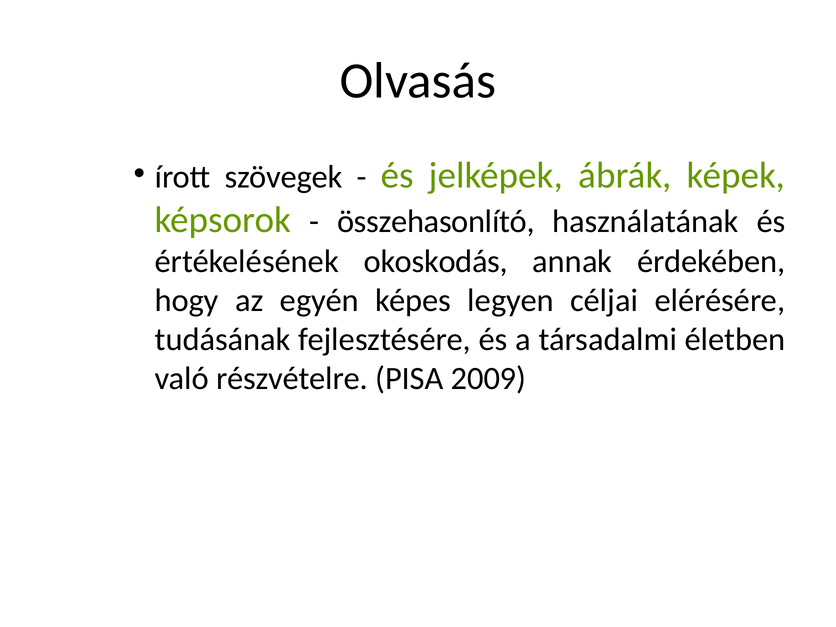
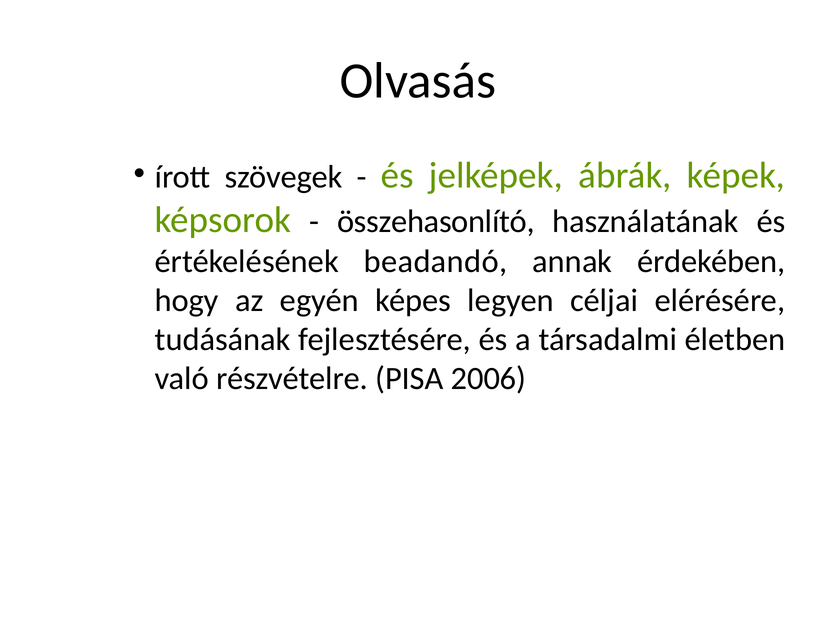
okoskodás: okoskodás -> beadandó
2009: 2009 -> 2006
